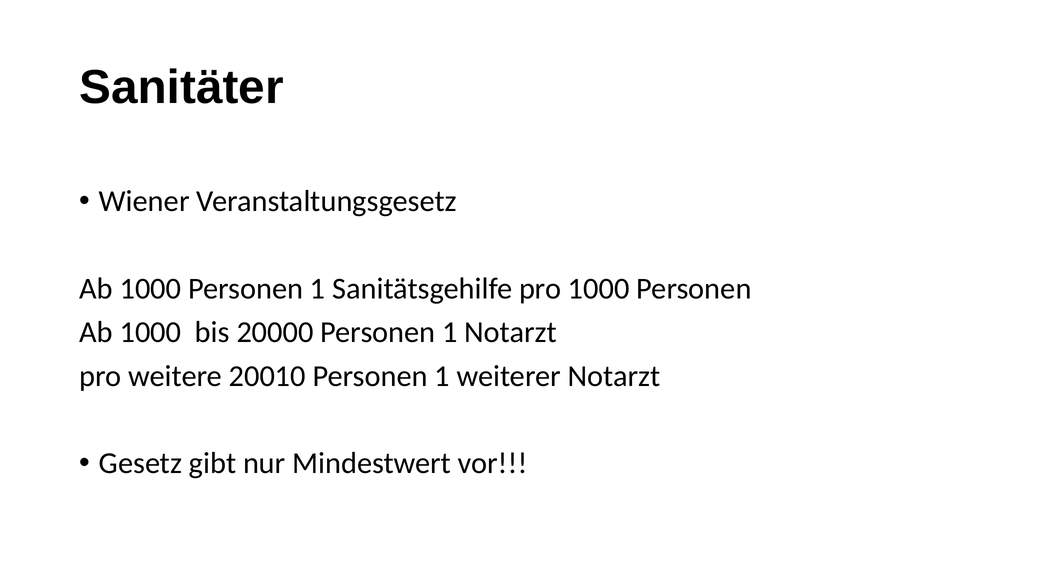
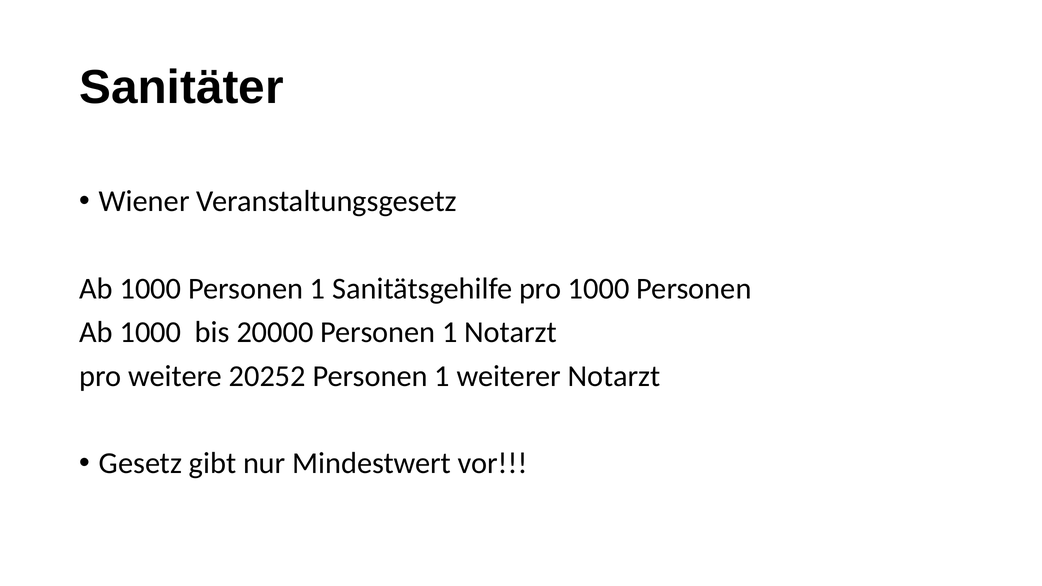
20010: 20010 -> 20252
